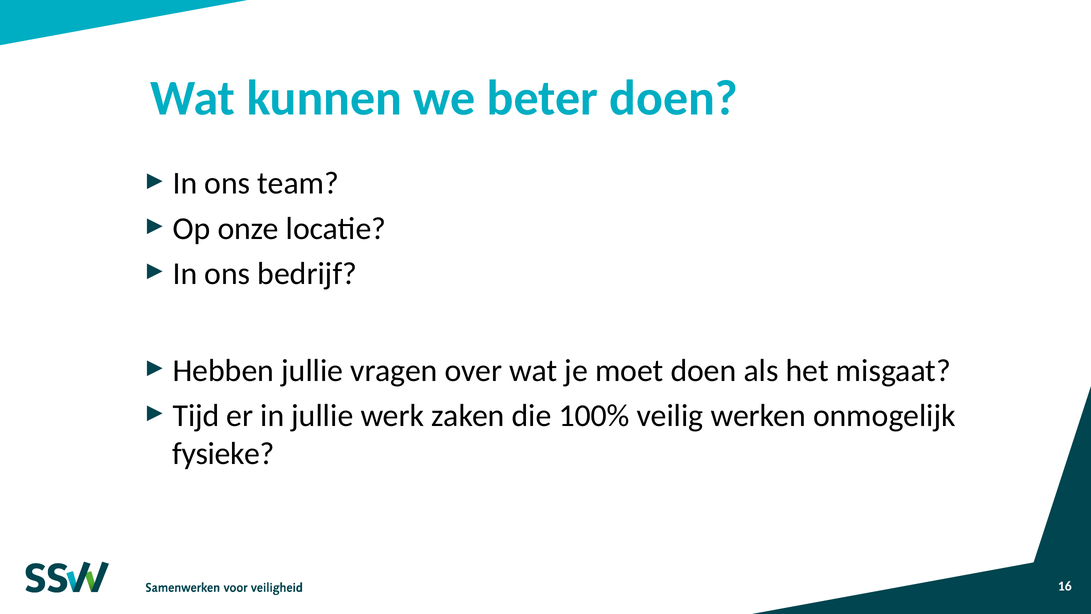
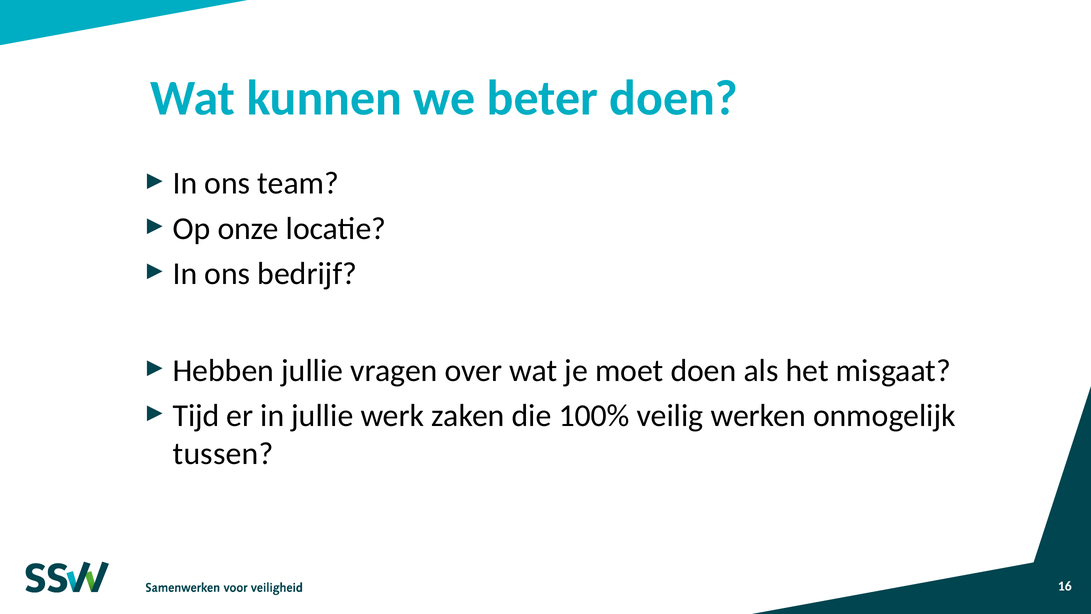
fysieke: fysieke -> tussen
